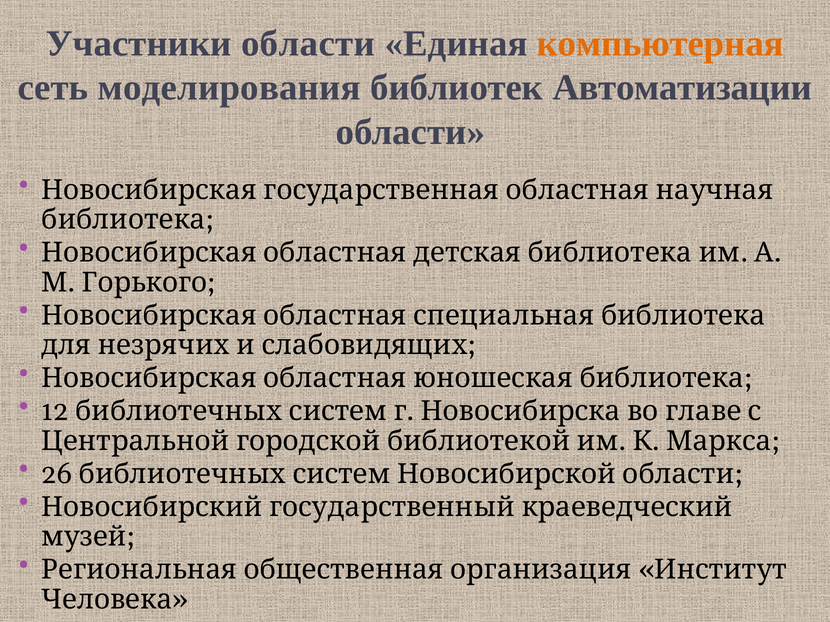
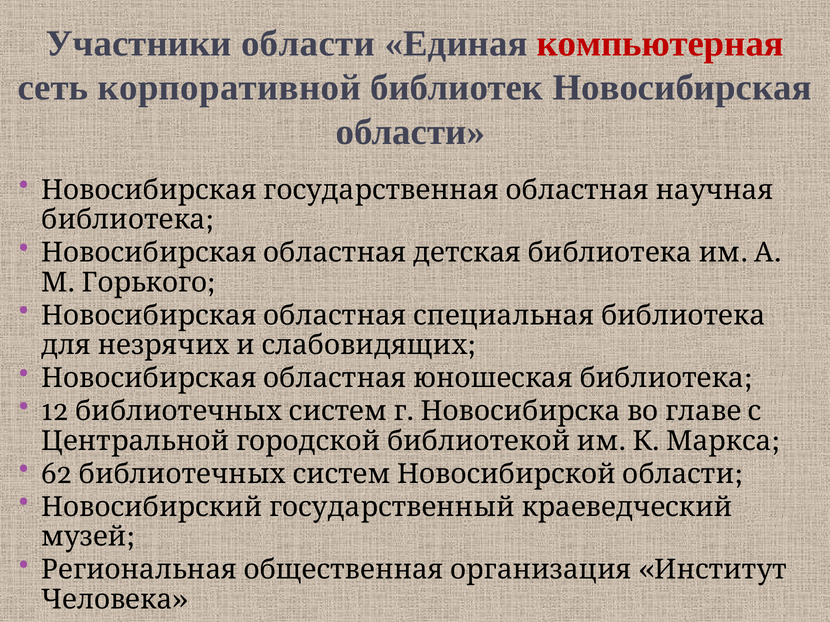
компьютерная colour: orange -> red
моделирования: моделирования -> корпоративной
Автоматизации: Автоматизации -> Новосибирская
26: 26 -> 62
